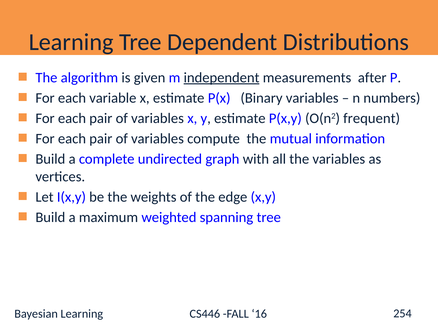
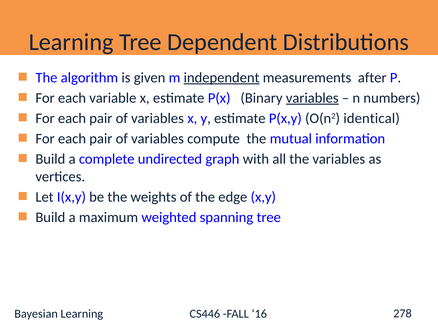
variables at (312, 98) underline: none -> present
frequent: frequent -> identical
254: 254 -> 278
